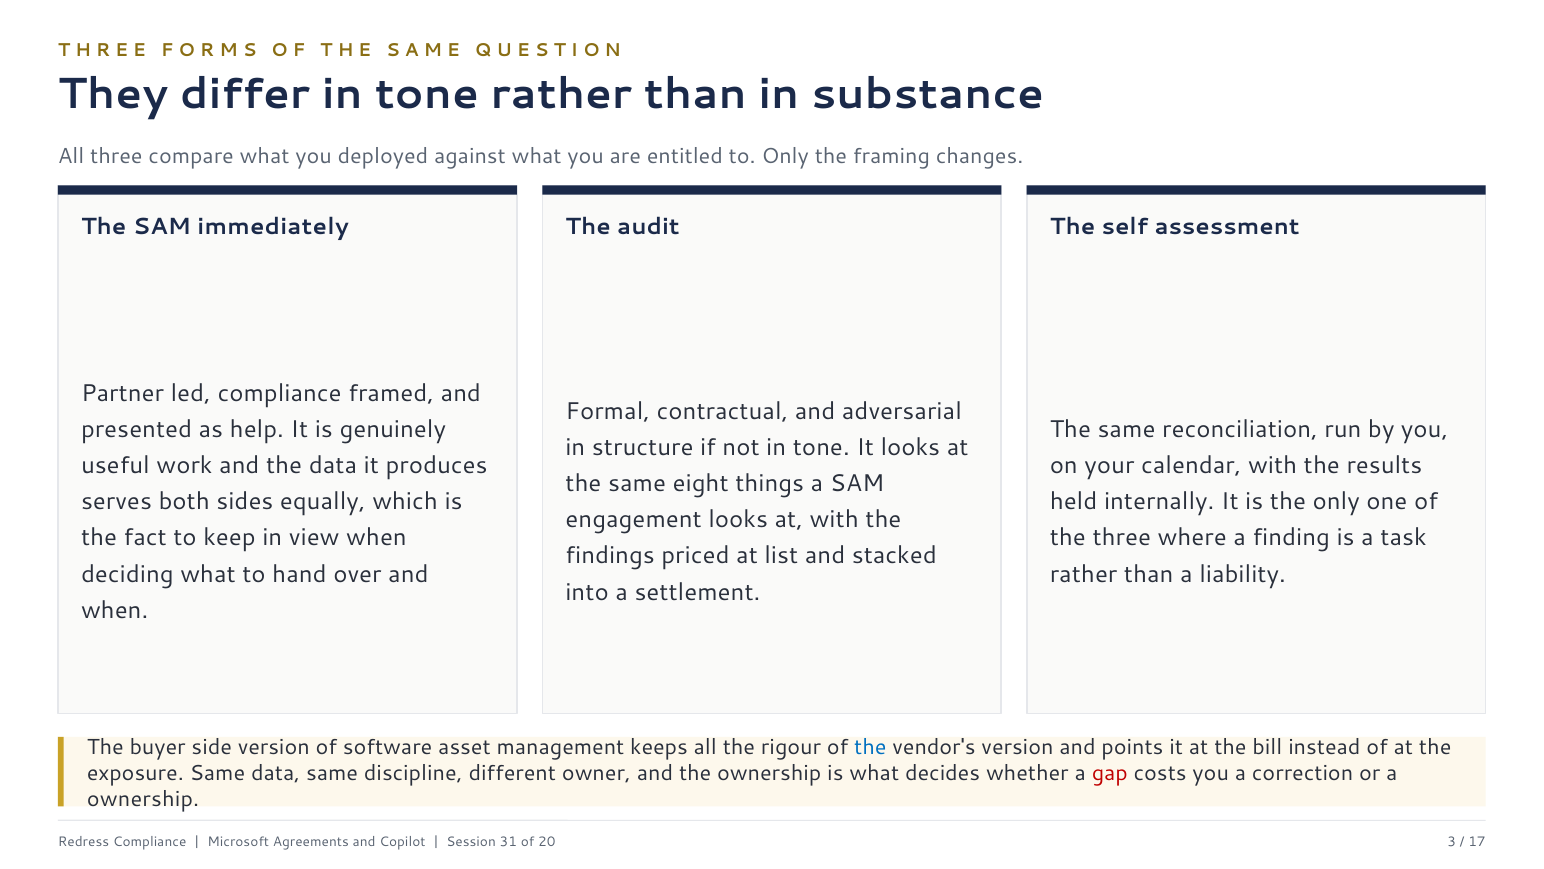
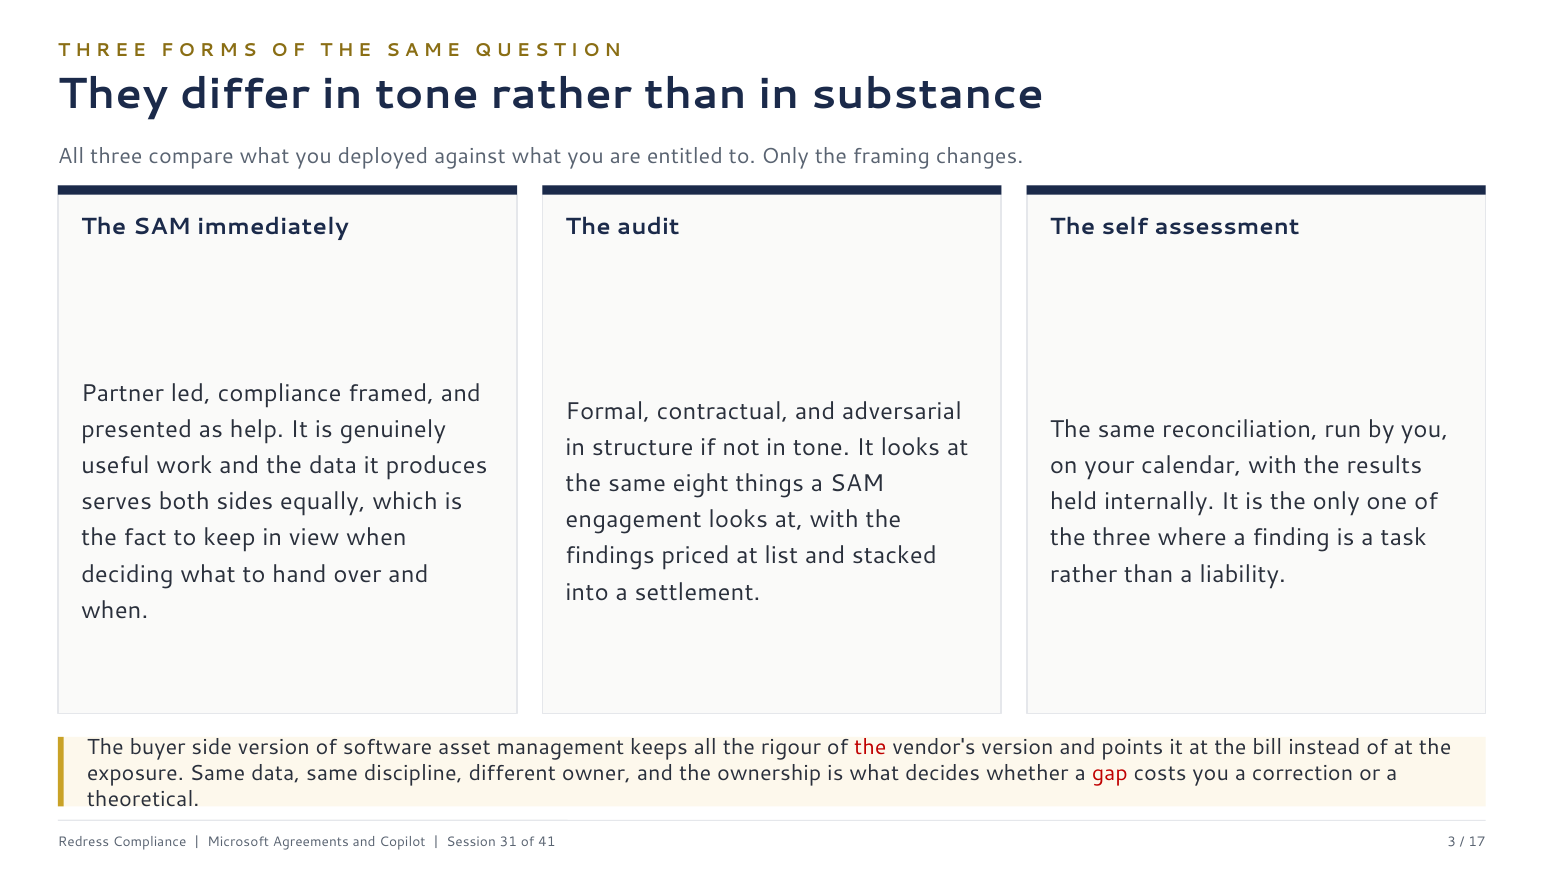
the at (870, 747) colour: blue -> red
ownership at (143, 799): ownership -> theoretical
20: 20 -> 41
